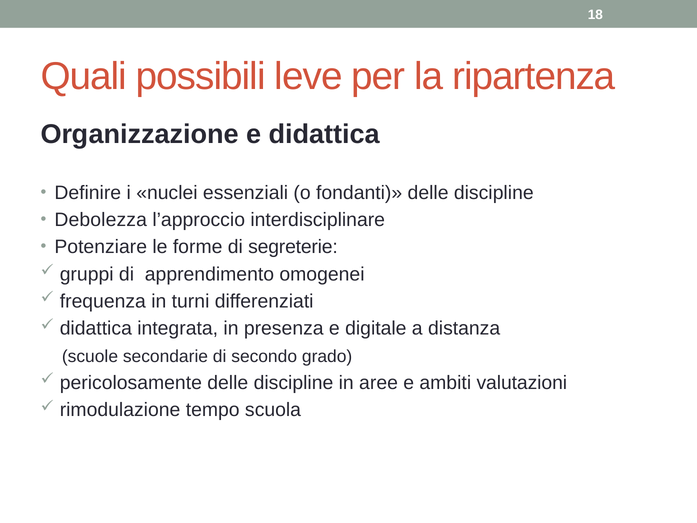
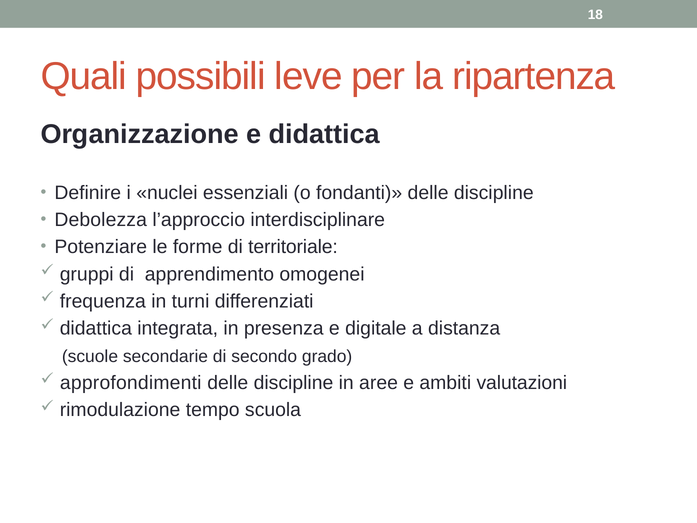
segreterie: segreterie -> territoriale
pericolosamente: pericolosamente -> approfondimenti
